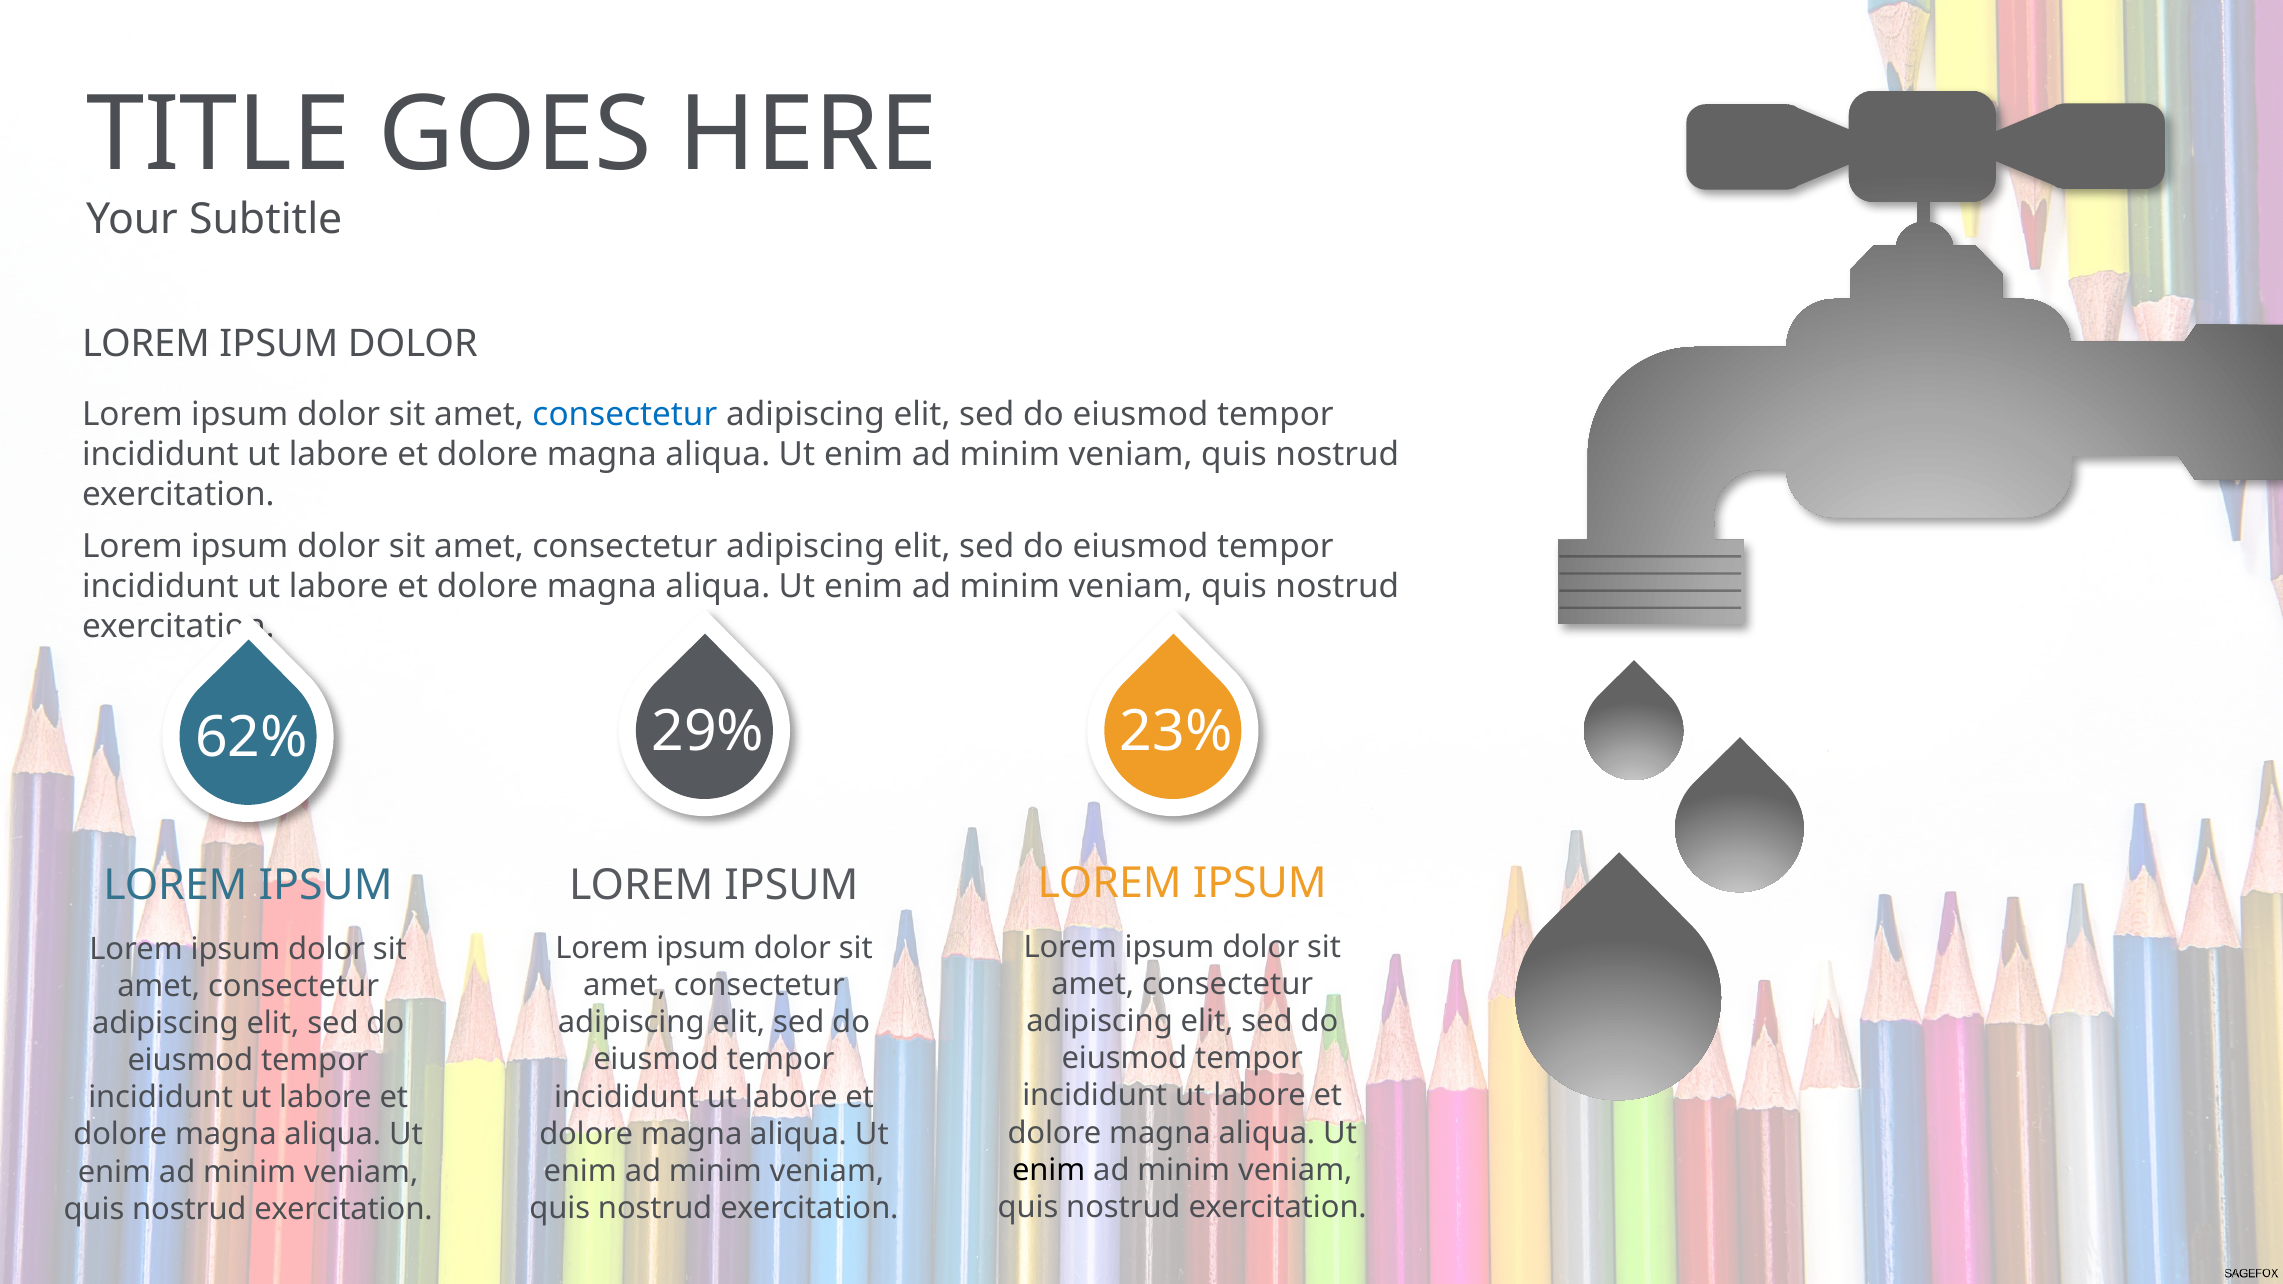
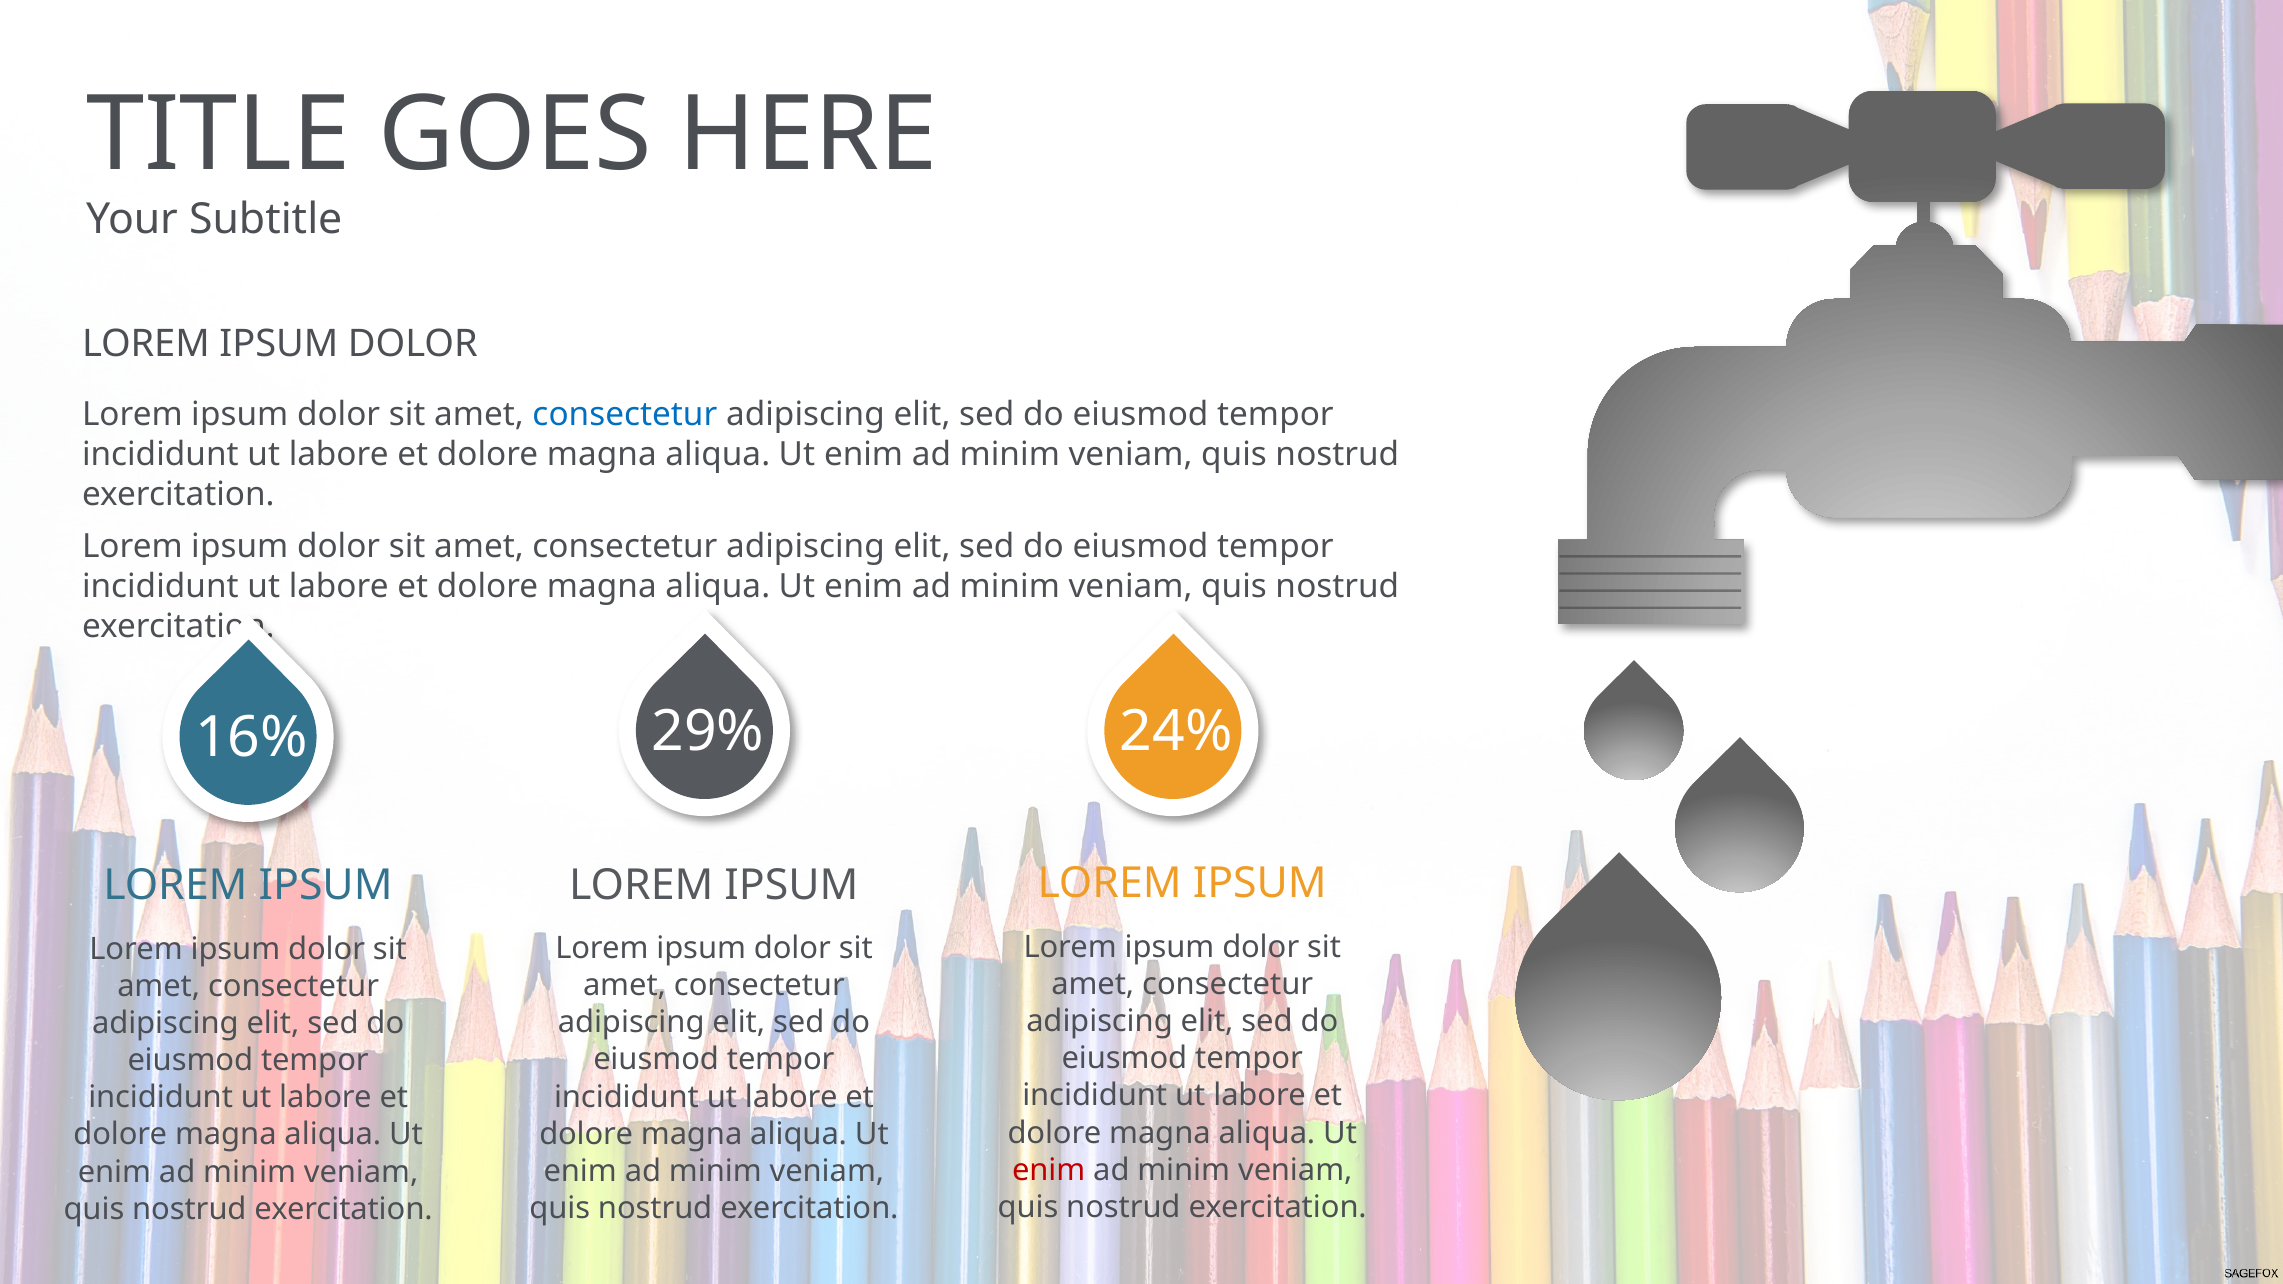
62%: 62% -> 16%
23%: 23% -> 24%
enim at (1049, 1170) colour: black -> red
